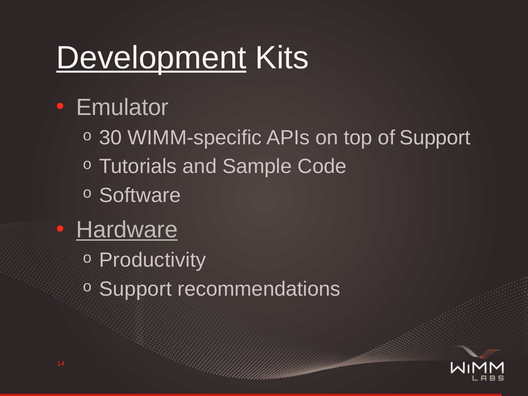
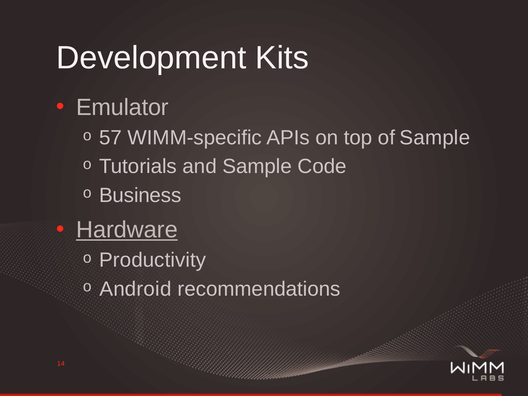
Development underline: present -> none
30: 30 -> 57
of Support: Support -> Sample
Software: Software -> Business
Support at (135, 289): Support -> Android
